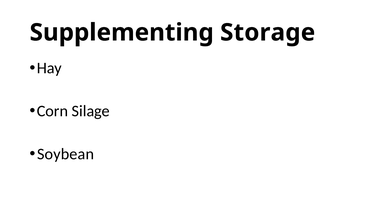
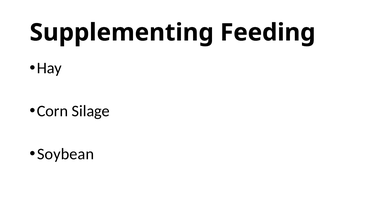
Storage: Storage -> Feeding
